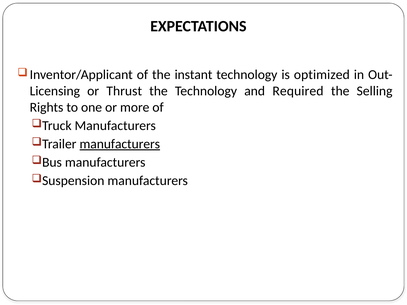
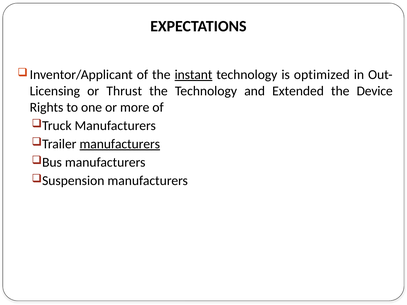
instant underline: none -> present
Required: Required -> Extended
Selling: Selling -> Device
